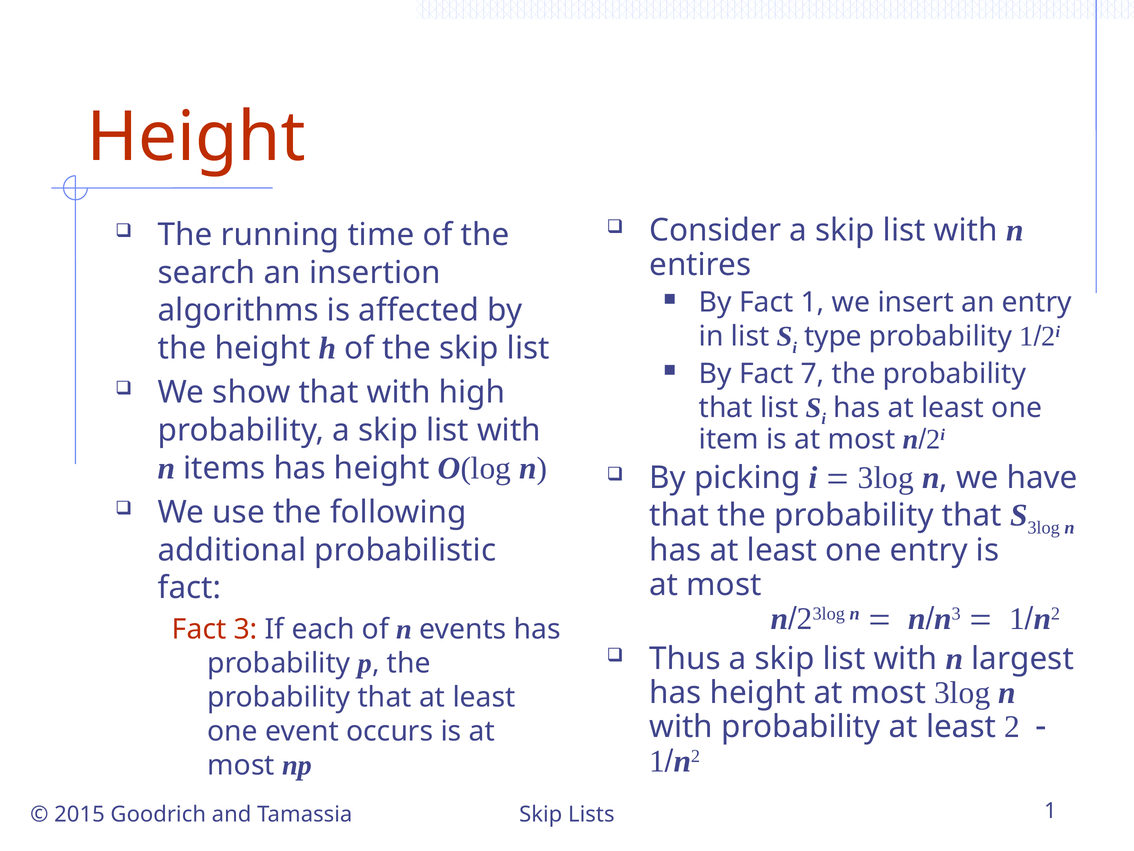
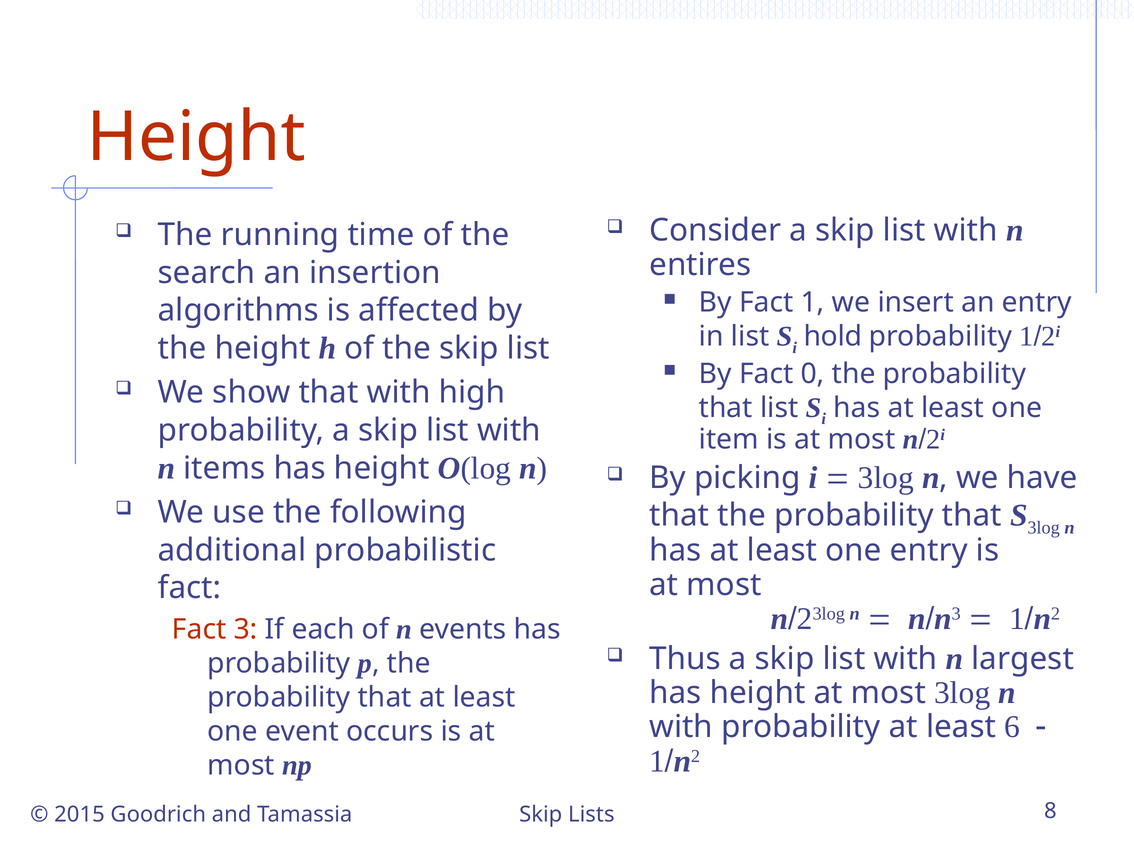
type: type -> hold
7: 7 -> 0
2: 2 -> 6
Lists 1: 1 -> 8
